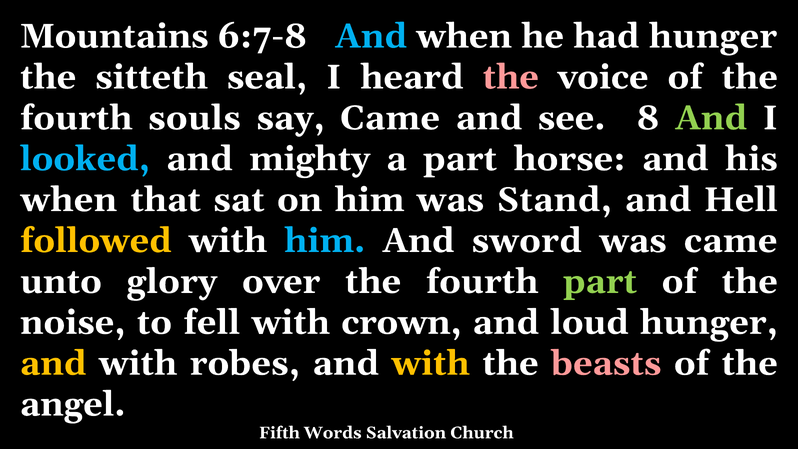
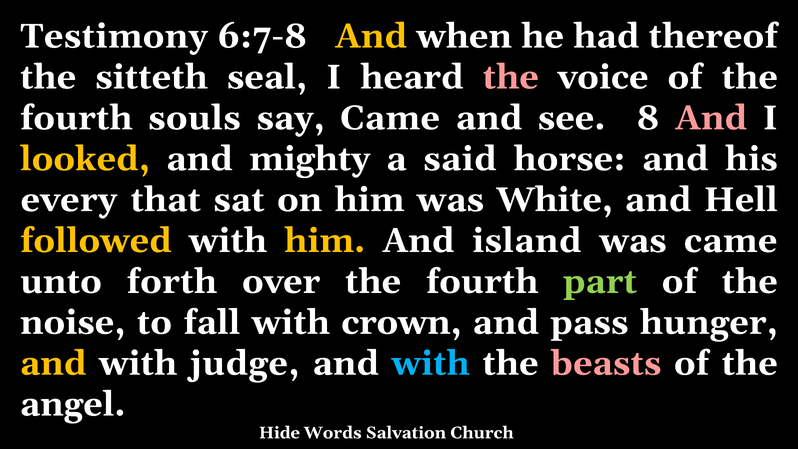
Mountains: Mountains -> Testimony
And at (371, 36) colour: light blue -> yellow
had hunger: hunger -> thereof
And at (711, 118) colour: light green -> pink
looked colour: light blue -> yellow
a part: part -> said
when at (69, 200): when -> every
Stand: Stand -> White
him at (325, 241) colour: light blue -> yellow
sword: sword -> island
glory: glory -> forth
fell: fell -> fall
loud: loud -> pass
robes: robes -> judge
with at (431, 363) colour: yellow -> light blue
Fifth: Fifth -> Hide
